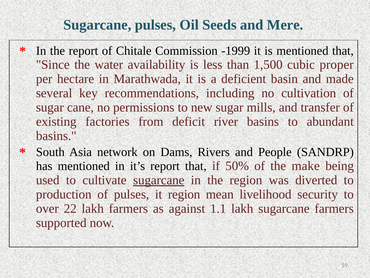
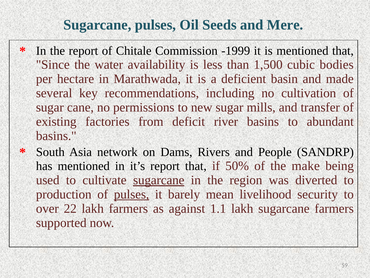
proper: proper -> bodies
pulses at (132, 194) underline: none -> present
it region: region -> barely
